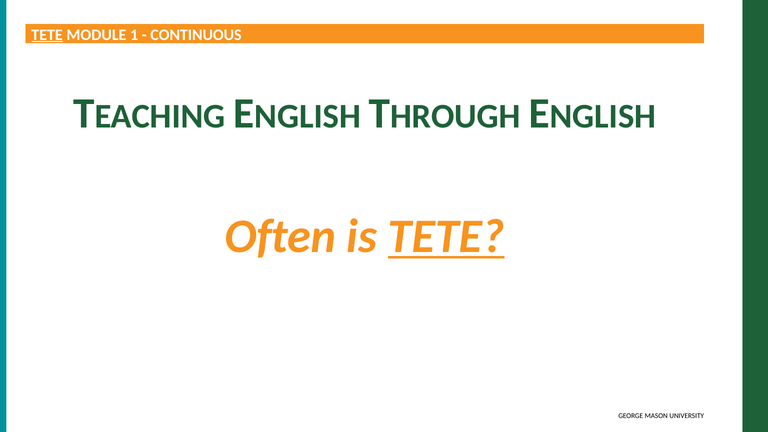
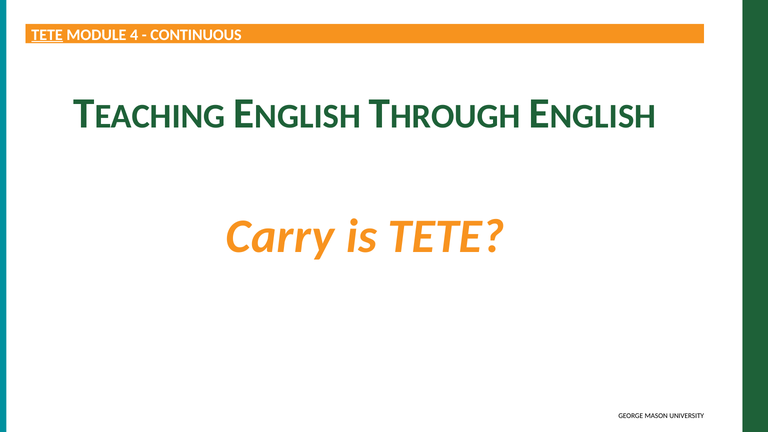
1: 1 -> 4
Often: Often -> Carry
TETE at (446, 237) underline: present -> none
